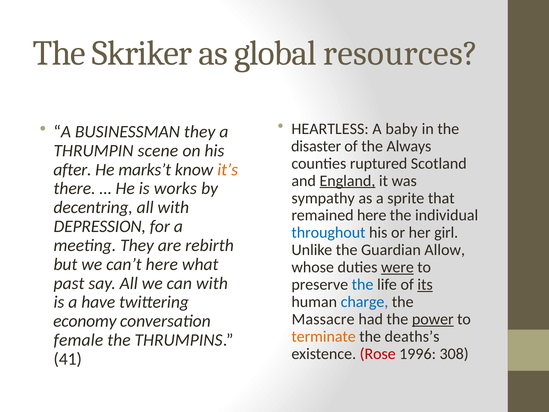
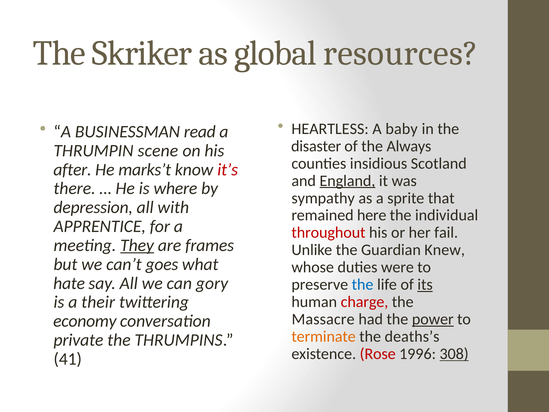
BUSINESSMAN they: they -> read
ruptured: ruptured -> insidious
it’s colour: orange -> red
works: works -> where
decentring: decentring -> depression
DEPRESSION: DEPRESSION -> APPRENTICE
throughout colour: blue -> red
girl: girl -> fail
They at (137, 245) underline: none -> present
rebirth: rebirth -> frames
Allow: Allow -> Knew
can’t here: here -> goes
were underline: present -> none
past: past -> hate
can with: with -> gory
have: have -> their
charge colour: blue -> red
female: female -> private
308 underline: none -> present
